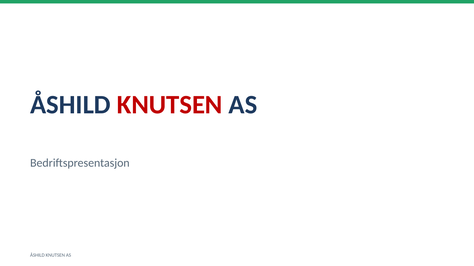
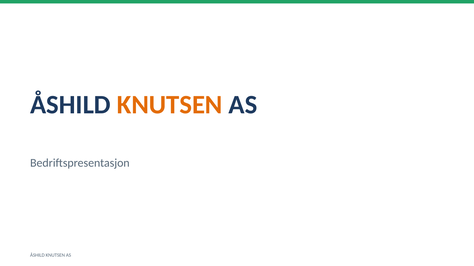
KNUTSEN at (170, 105) colour: red -> orange
